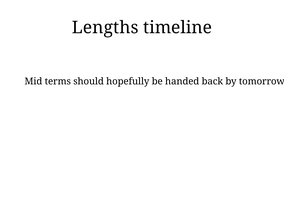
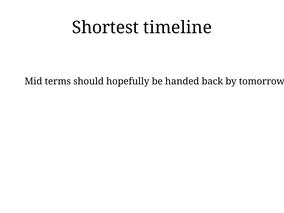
Lengths: Lengths -> Shortest
